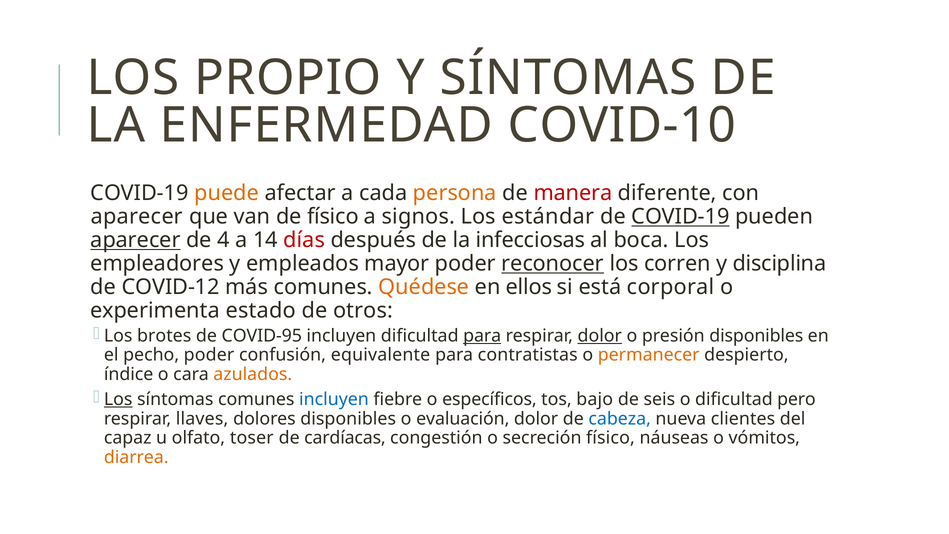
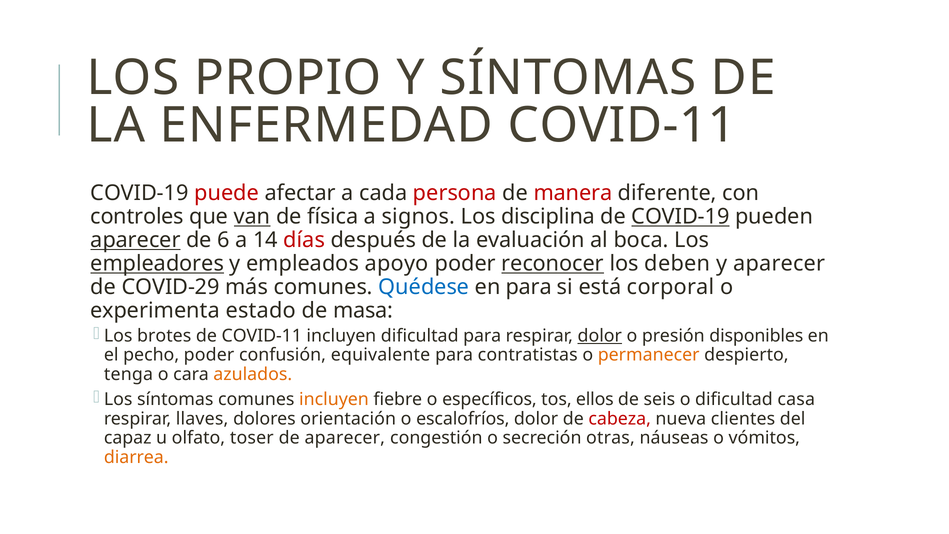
ENFERMEDAD COVID-10: COVID-10 -> COVID-11
puede colour: orange -> red
persona colour: orange -> red
aparecer at (137, 217): aparecer -> controles
van underline: none -> present
de físico: físico -> física
estándar: estándar -> disciplina
4: 4 -> 6
infecciosas: infecciosas -> evaluación
empleadores underline: none -> present
mayor: mayor -> apoyo
corren: corren -> deben
y disciplina: disciplina -> aparecer
COVID-12: COVID-12 -> COVID-29
Quédese colour: orange -> blue
en ellos: ellos -> para
otros: otros -> masa
de COVID-95: COVID-95 -> COVID-11
para at (482, 336) underline: present -> none
índice: índice -> tenga
Los at (118, 399) underline: present -> none
incluyen at (334, 399) colour: blue -> orange
bajo: bajo -> ellos
pero: pero -> casa
dolores disponibles: disponibles -> orientación
evaluación: evaluación -> escalofríos
cabeza colour: blue -> red
de cardíacas: cardíacas -> aparecer
secreción físico: físico -> otras
